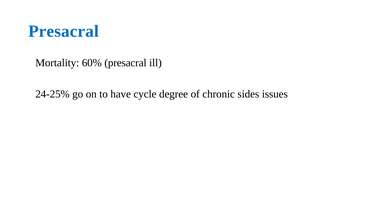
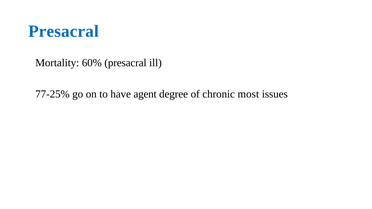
24-25%: 24-25% -> 77-25%
cycle: cycle -> agent
sides: sides -> most
